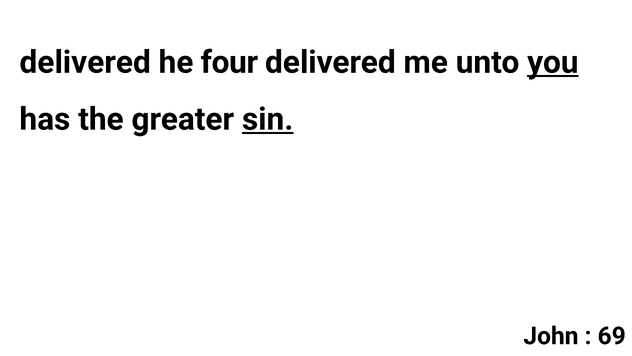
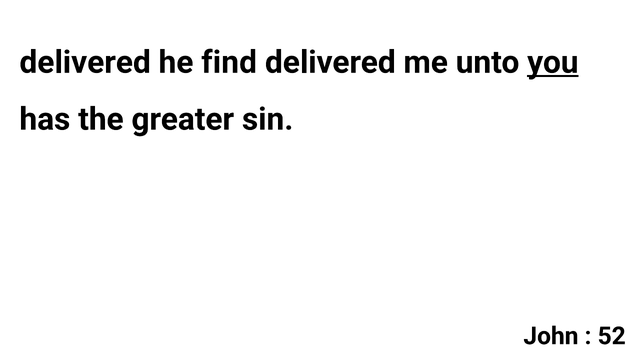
four: four -> find
sin underline: present -> none
69: 69 -> 52
